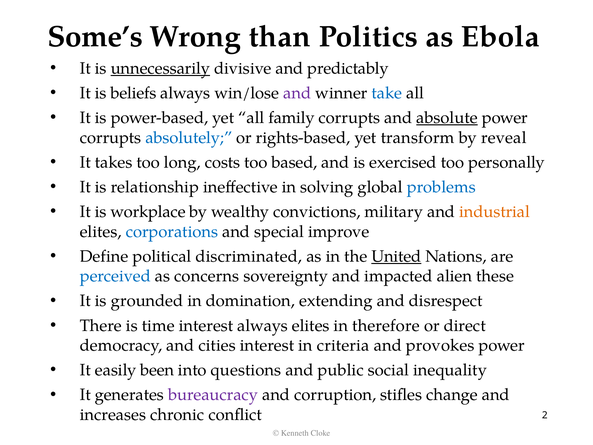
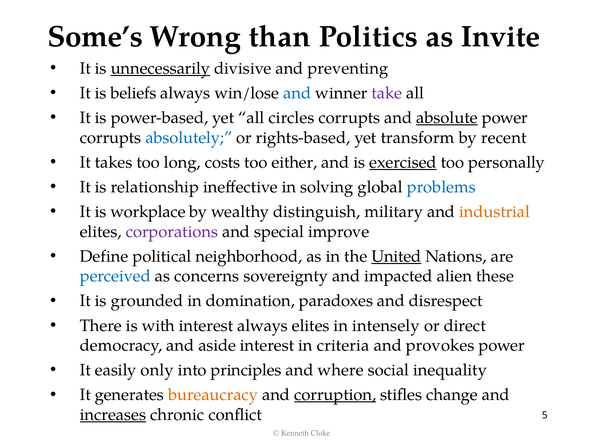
Ebola: Ebola -> Invite
predictably: predictably -> preventing
and at (297, 93) colour: purple -> blue
take colour: blue -> purple
family: family -> circles
reveal: reveal -> recent
based: based -> either
exercised underline: none -> present
convictions: convictions -> distinguish
corporations colour: blue -> purple
discriminated: discriminated -> neighborhood
extending: extending -> paradoxes
time: time -> with
therefore: therefore -> intensely
cities: cities -> aside
been: been -> only
questions: questions -> principles
public: public -> where
bureaucracy colour: purple -> orange
corruption underline: none -> present
increases underline: none -> present
2: 2 -> 5
